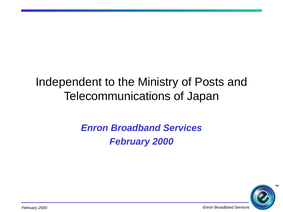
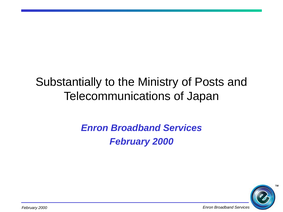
Independent: Independent -> Substantially
